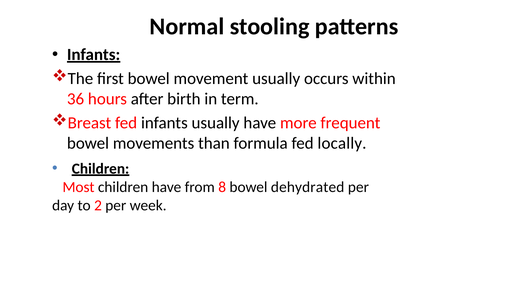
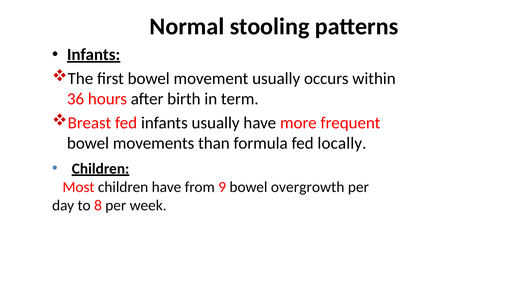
8: 8 -> 9
dehydrated: dehydrated -> overgrowth
2: 2 -> 8
